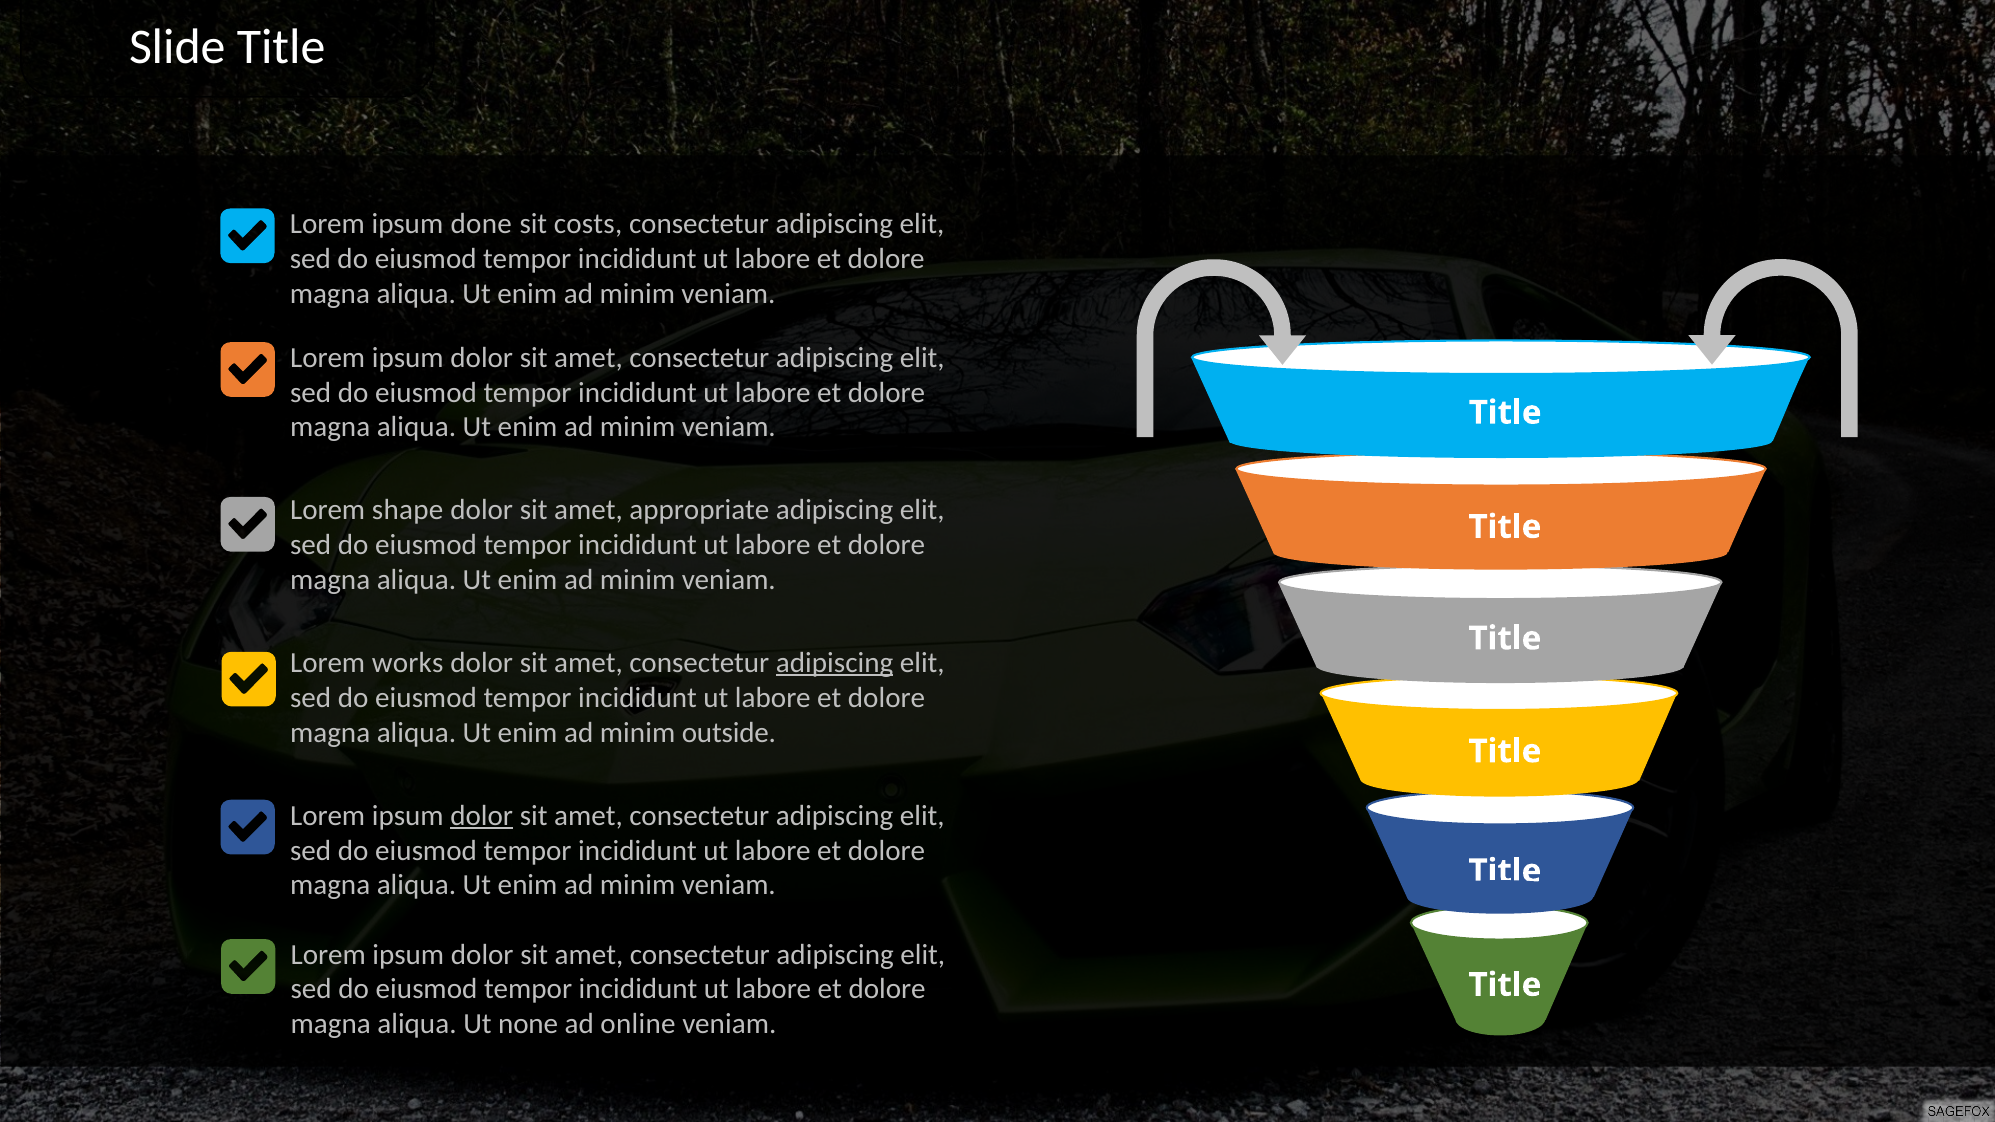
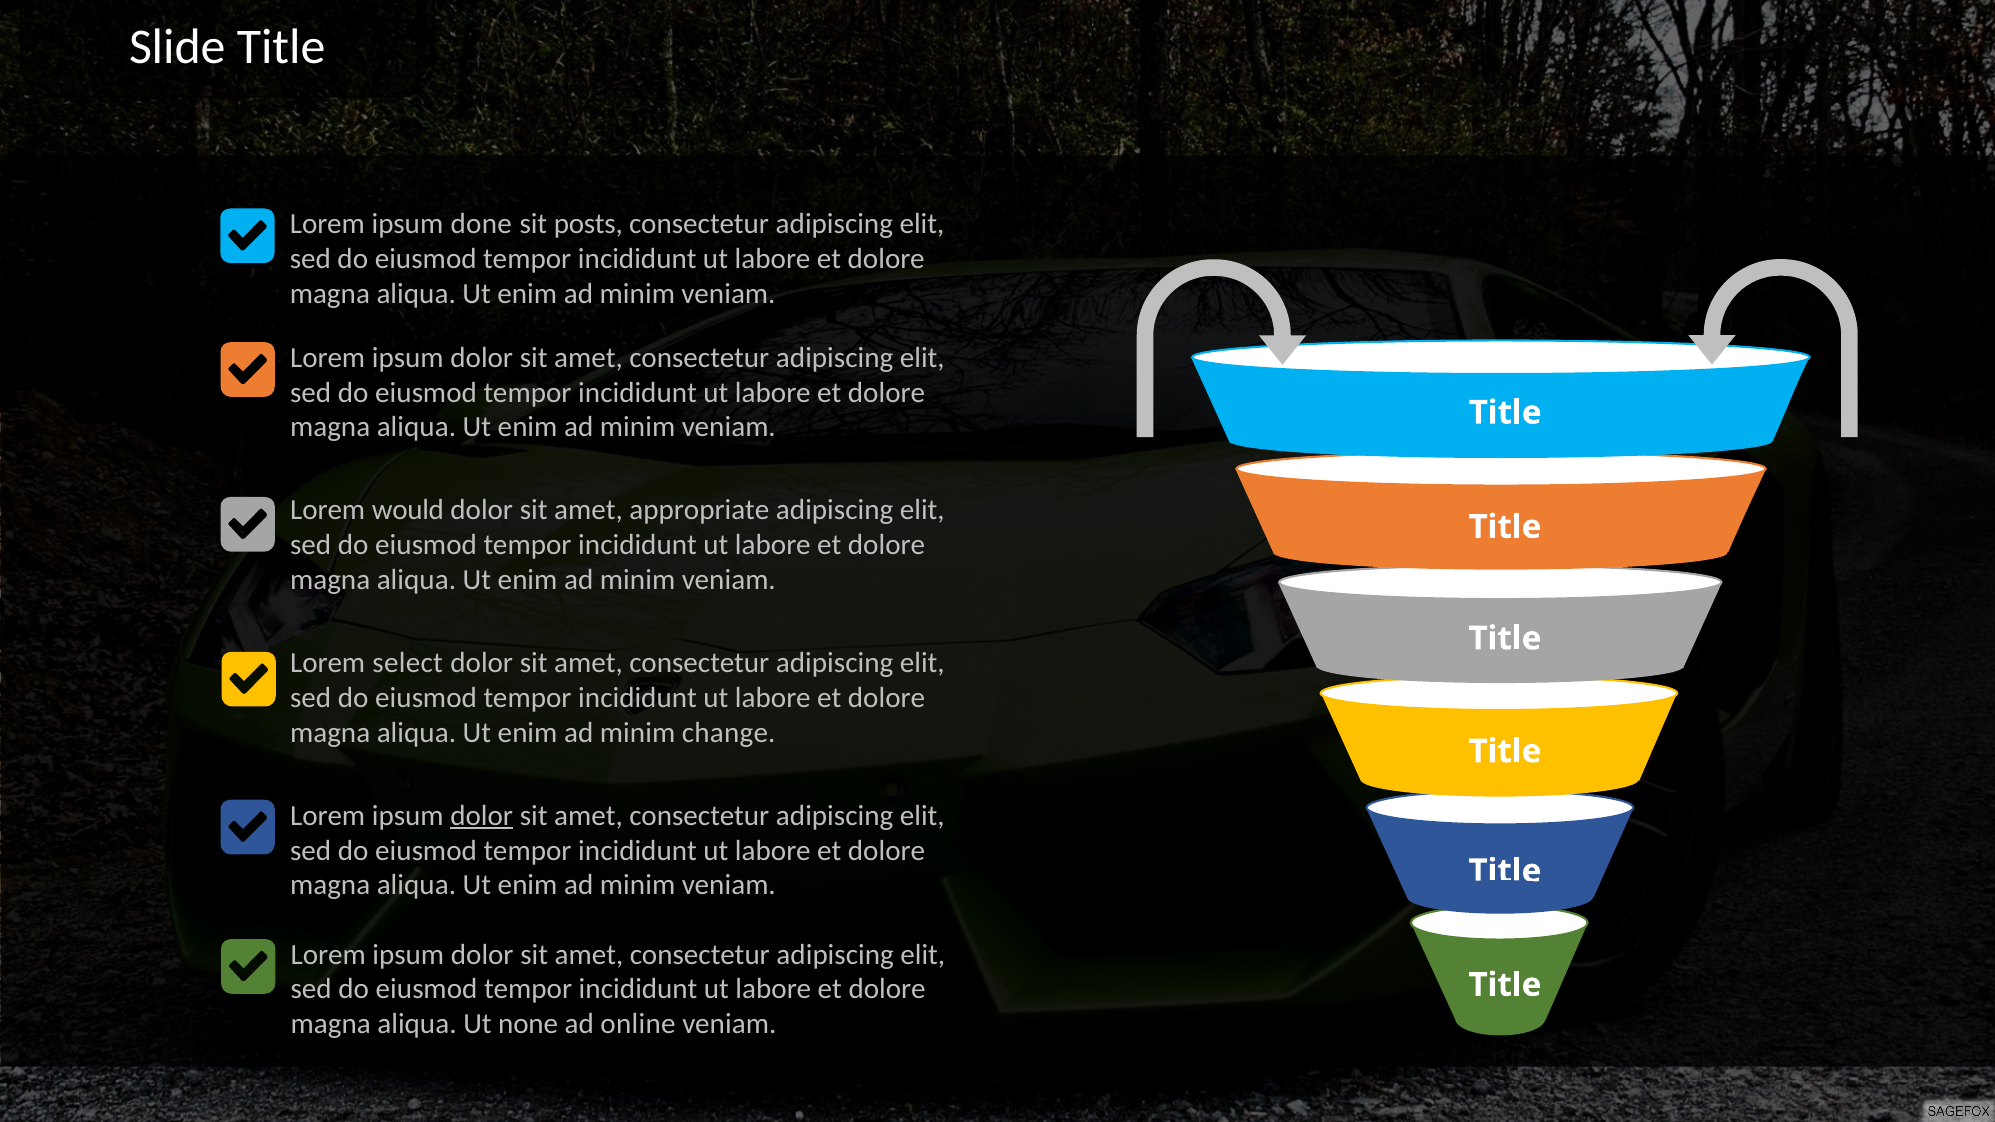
costs: costs -> posts
shape: shape -> would
works: works -> select
adipiscing at (835, 663) underline: present -> none
outside: outside -> change
